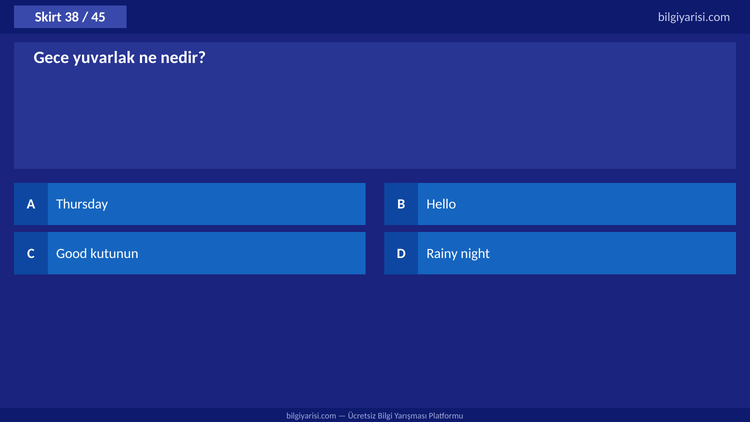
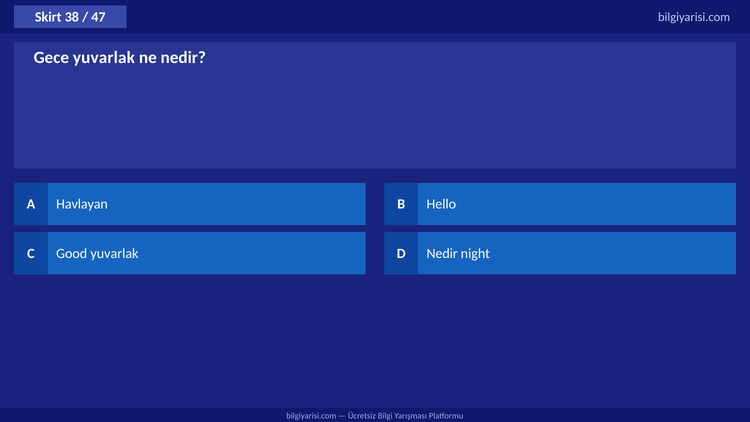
45: 45 -> 47
Thursday: Thursday -> Havlayan
Good kutunun: kutunun -> yuvarlak
D Rainy: Rainy -> Nedir
